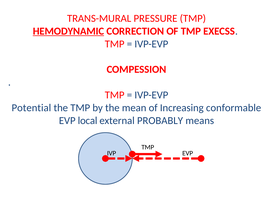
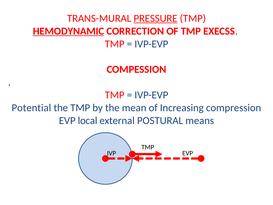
PRESSURE underline: none -> present
conformable: conformable -> compression
PROBABLY: PROBABLY -> POSTURAL
